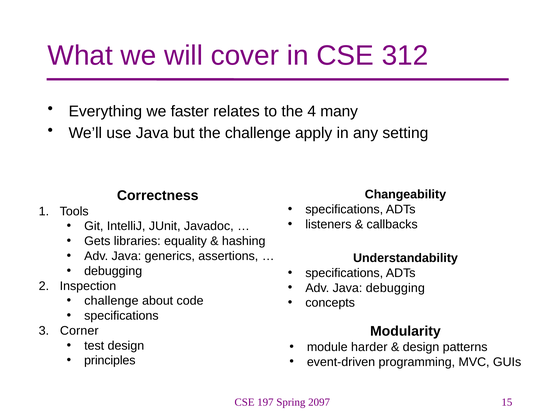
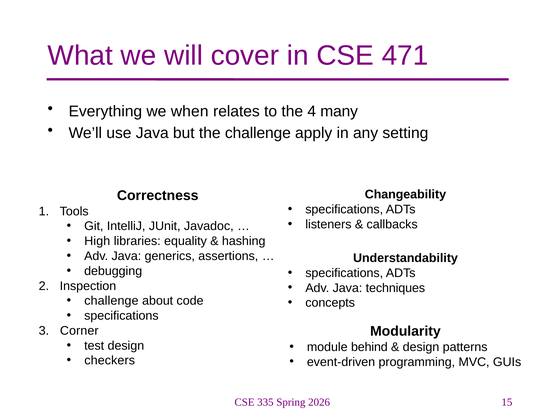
312: 312 -> 471
faster: faster -> when
Gets: Gets -> High
Java debugging: debugging -> techniques
harder: harder -> behind
principles: principles -> checkers
197: 197 -> 335
2097: 2097 -> 2026
